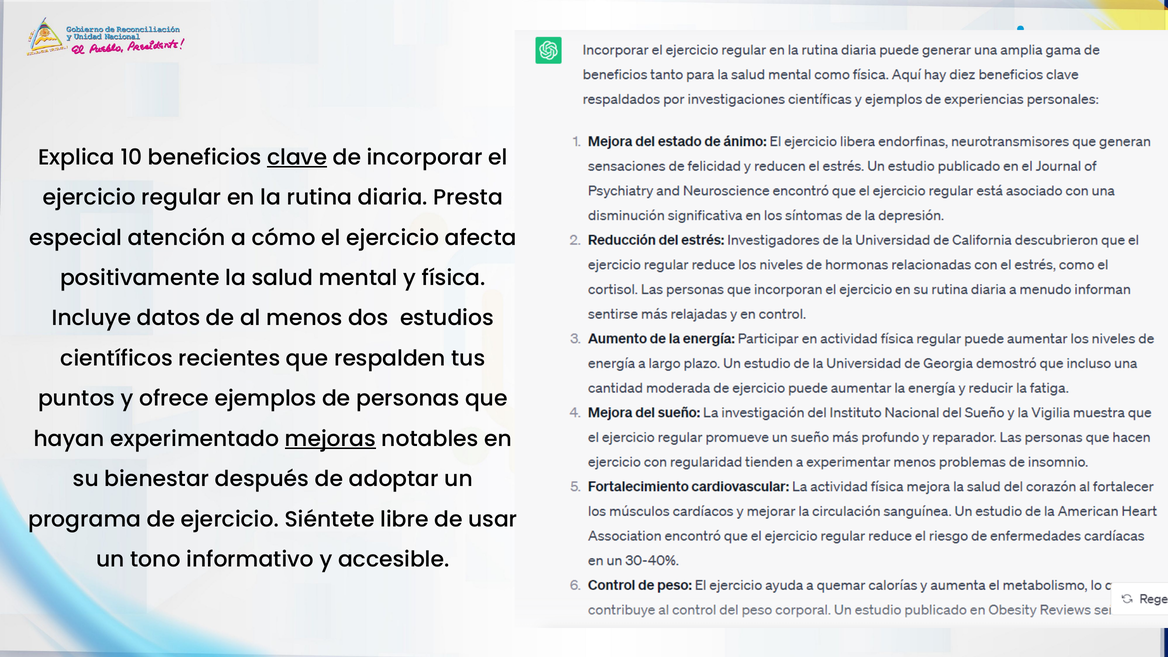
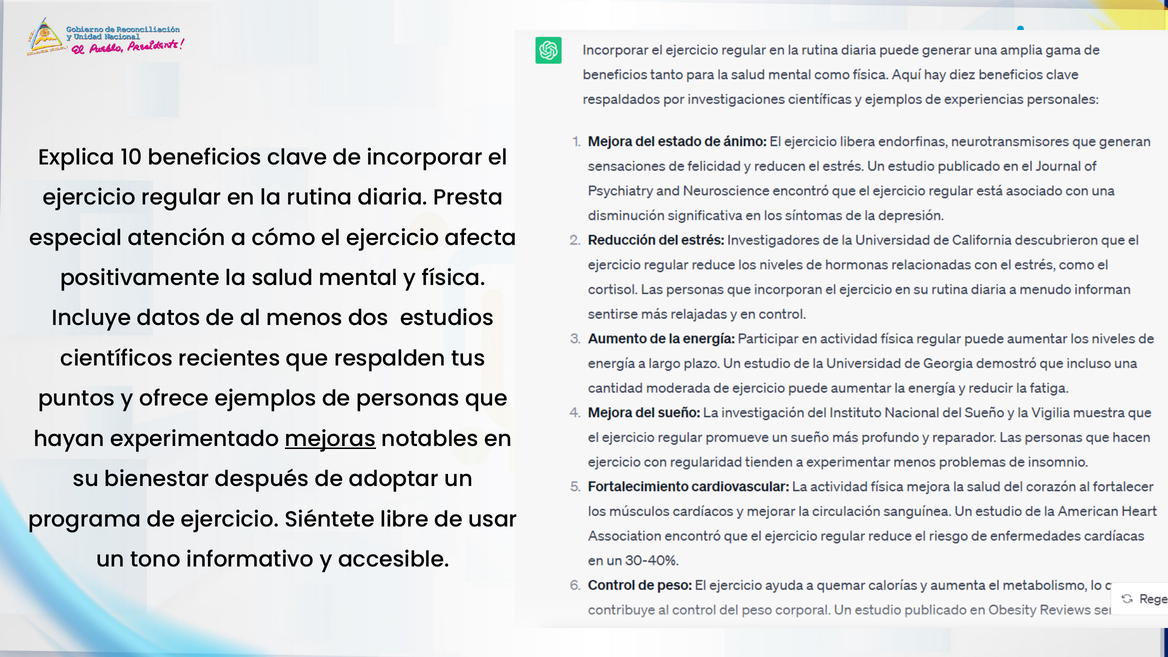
clave underline: present -> none
